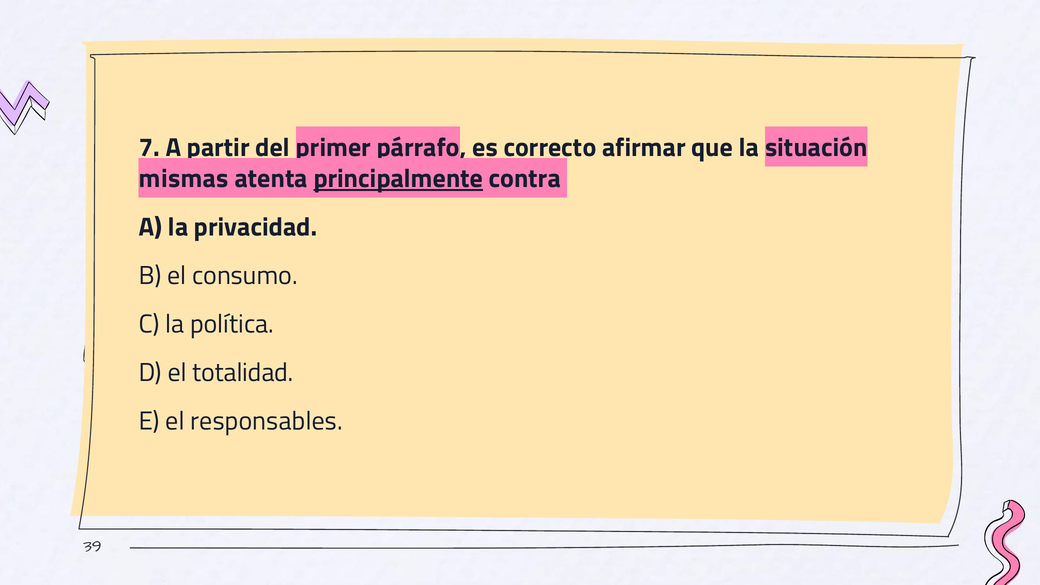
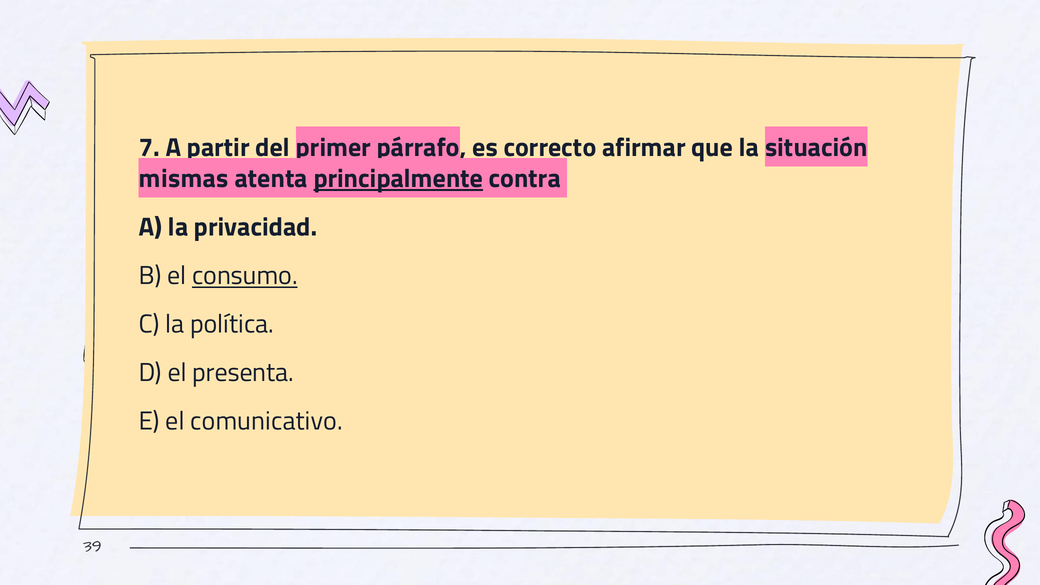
consumo underline: none -> present
totalidad: totalidad -> presenta
responsables: responsables -> comunicativo
